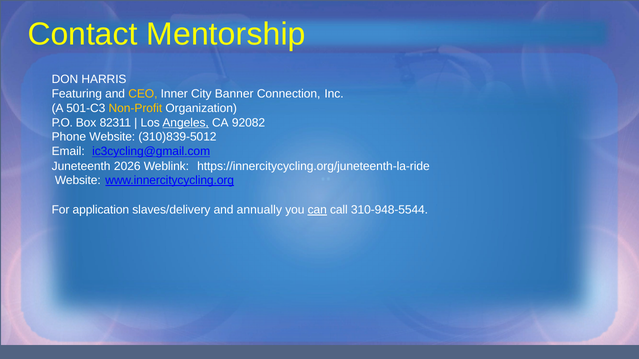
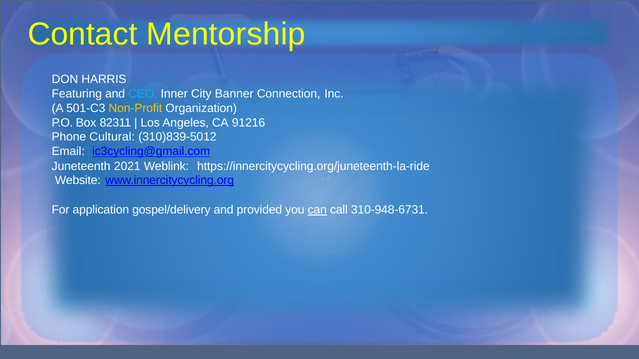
CEO colour: yellow -> light blue
Angeles underline: present -> none
92082: 92082 -> 91216
Phone Website: Website -> Cultural
2026: 2026 -> 2021
slaves/delivery: slaves/delivery -> gospel/delivery
annually: annually -> provided
310-948-5544: 310-948-5544 -> 310-948-6731
